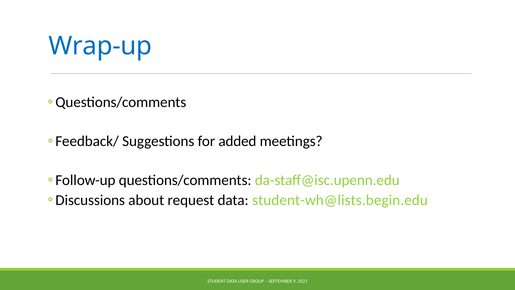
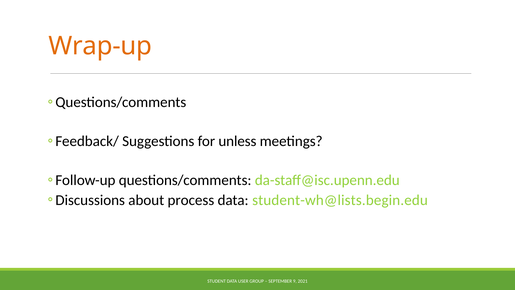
Wrap-up colour: blue -> orange
added: added -> unless
request: request -> process
